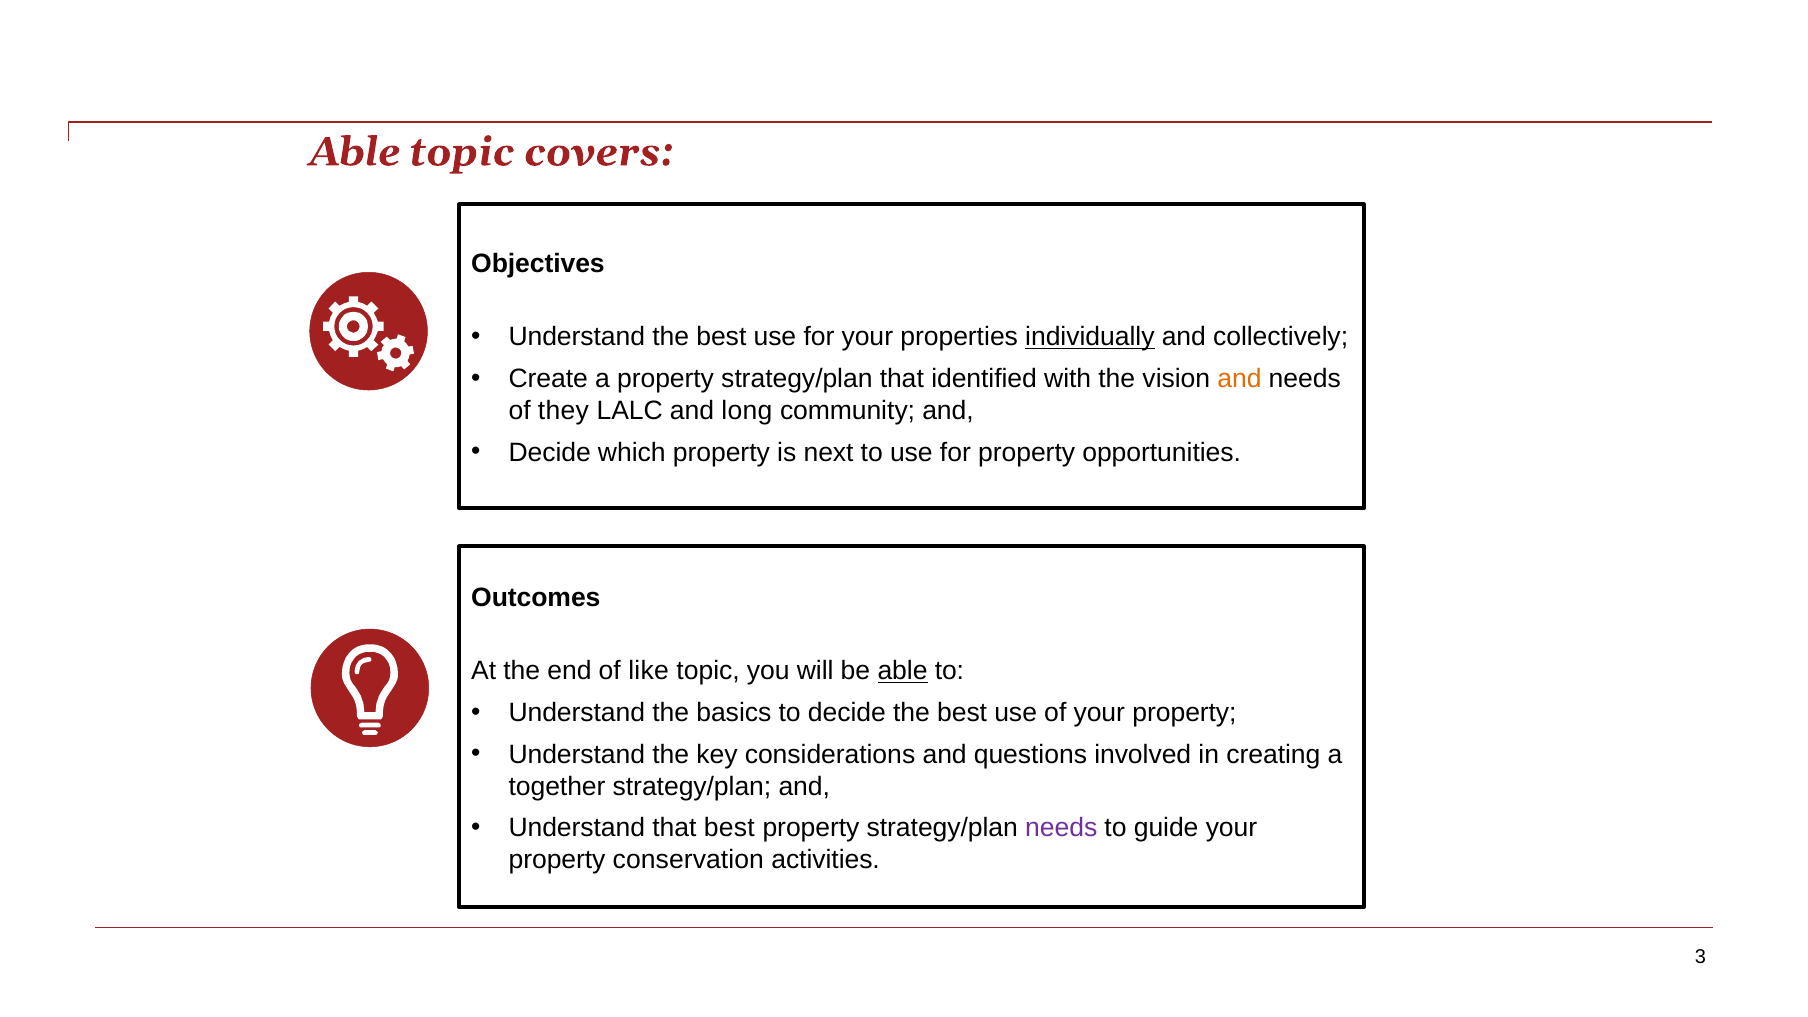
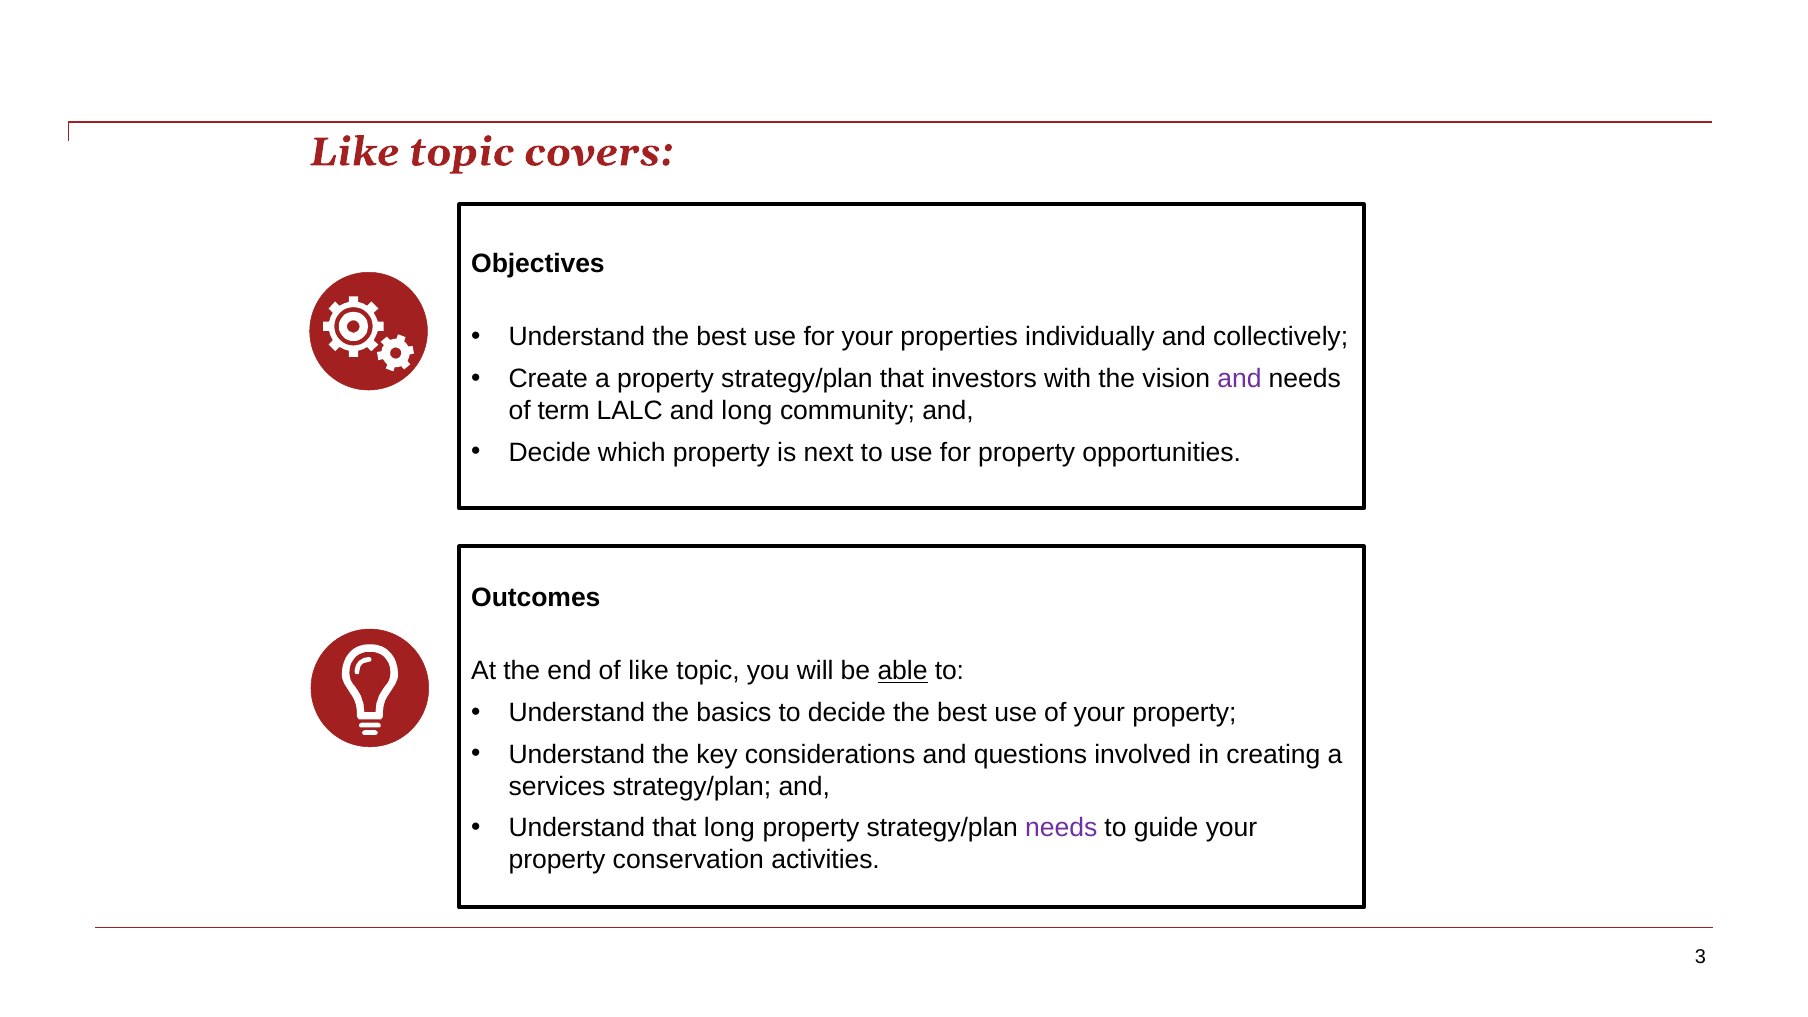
Able at (355, 152): Able -> Like
individually underline: present -> none
identified: identified -> investors
and at (1239, 379) colour: orange -> purple
they: they -> term
together: together -> services
that best: best -> long
